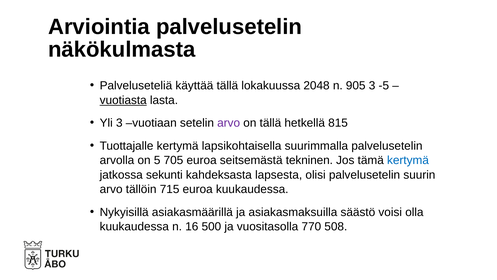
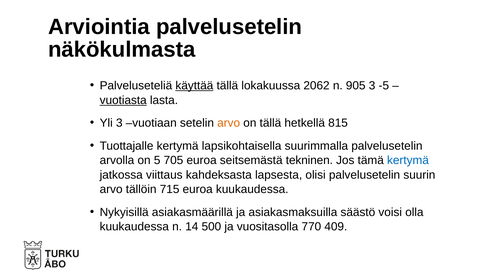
käyttää underline: none -> present
2048: 2048 -> 2062
arvo at (229, 123) colour: purple -> orange
sekunti: sekunti -> viittaus
16: 16 -> 14
508: 508 -> 409
